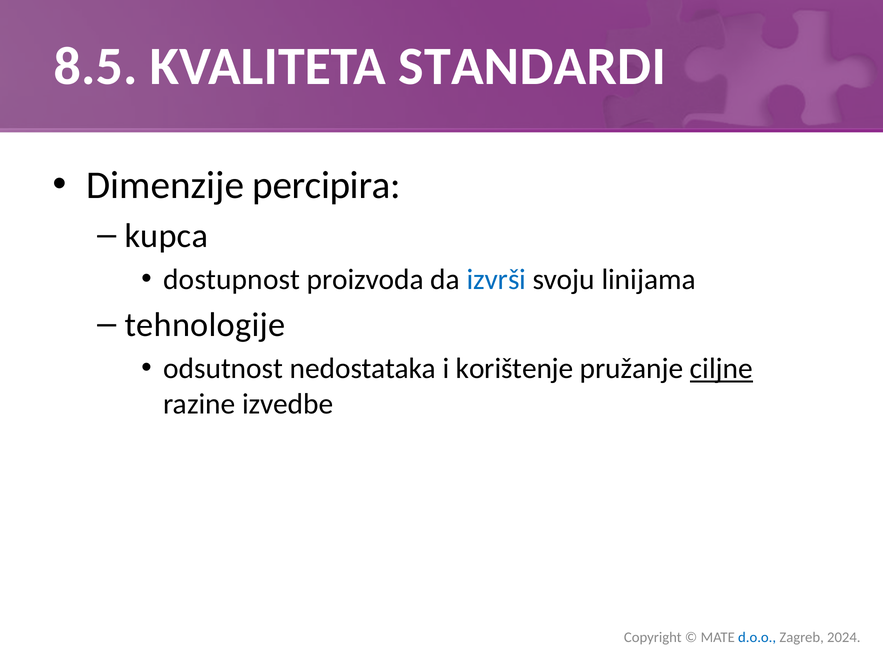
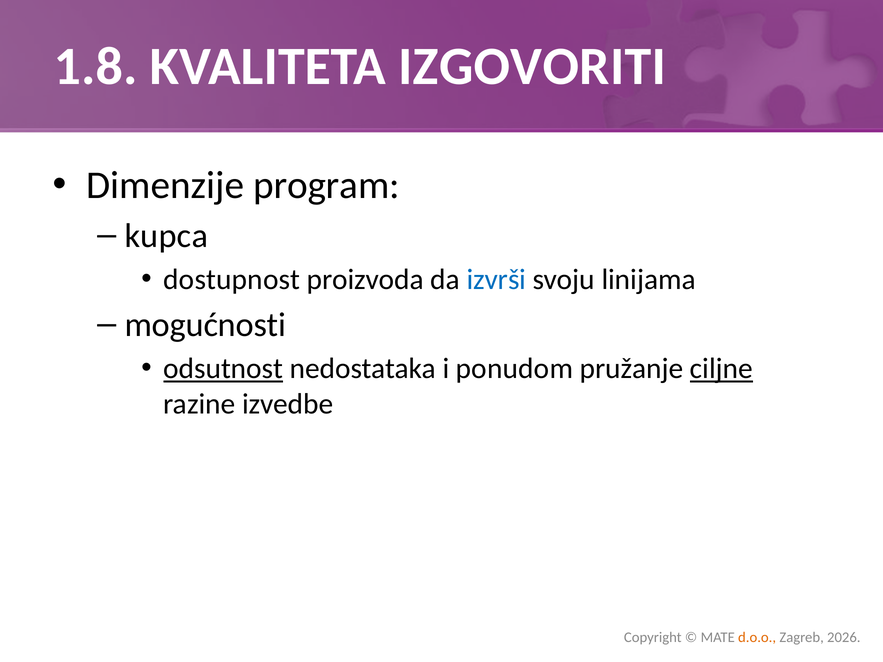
8.5: 8.5 -> 1.8
STANDARDI: STANDARDI -> IZGOVORITI
percipira: percipira -> program
tehnologije: tehnologije -> mogućnosti
odsutnost underline: none -> present
korištenje: korištenje -> ponudom
d.o.o colour: blue -> orange
2024: 2024 -> 2026
